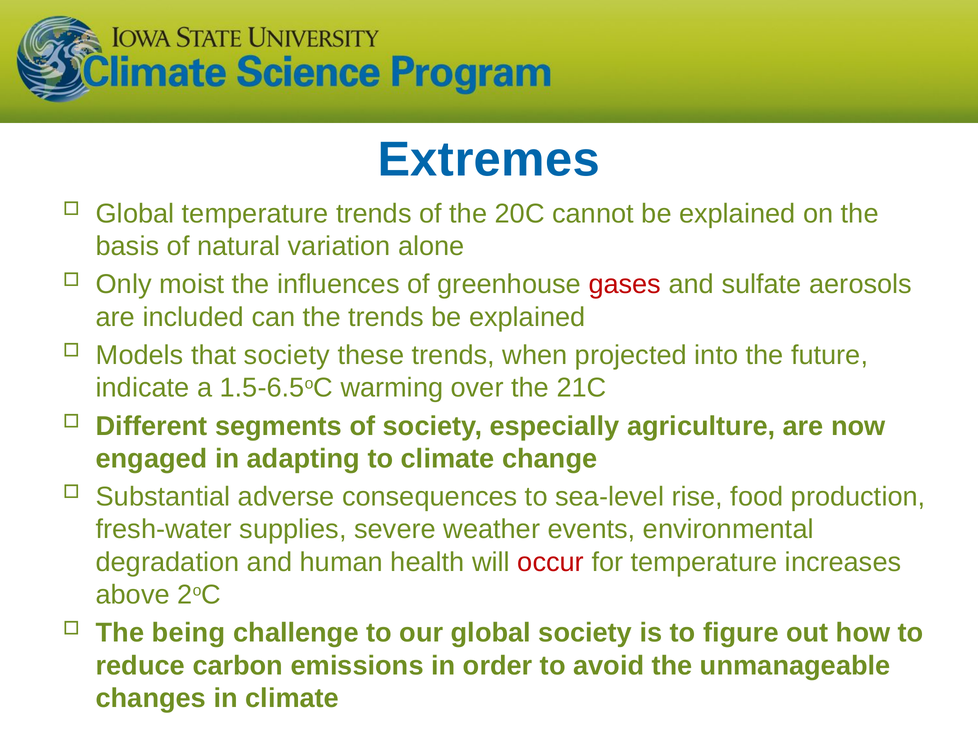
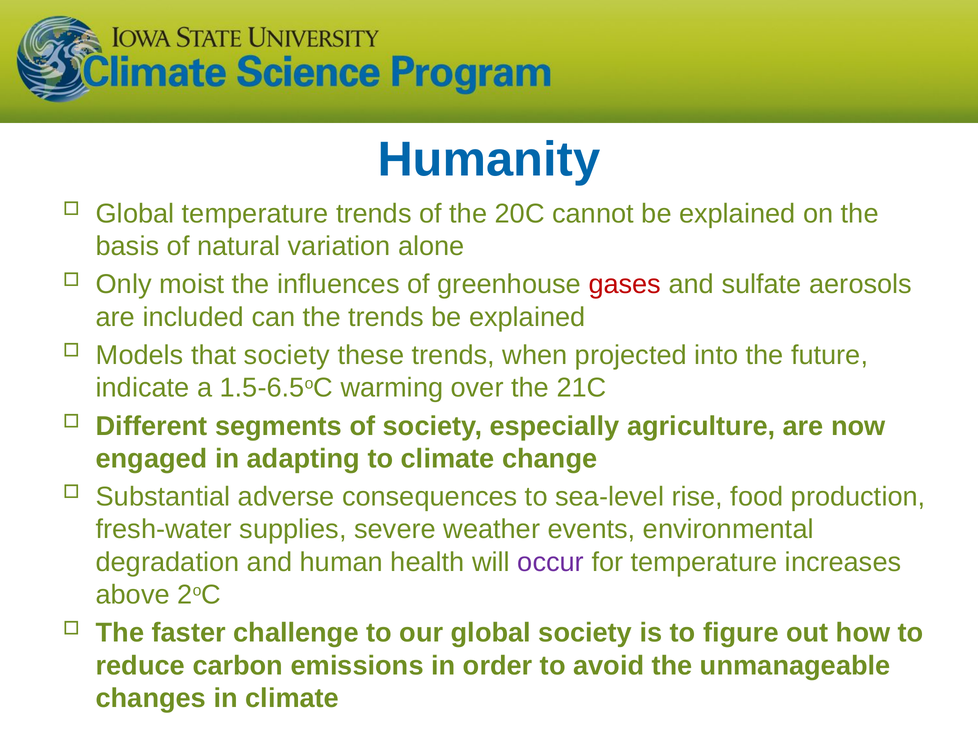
Extremes: Extremes -> Humanity
occur colour: red -> purple
being: being -> faster
